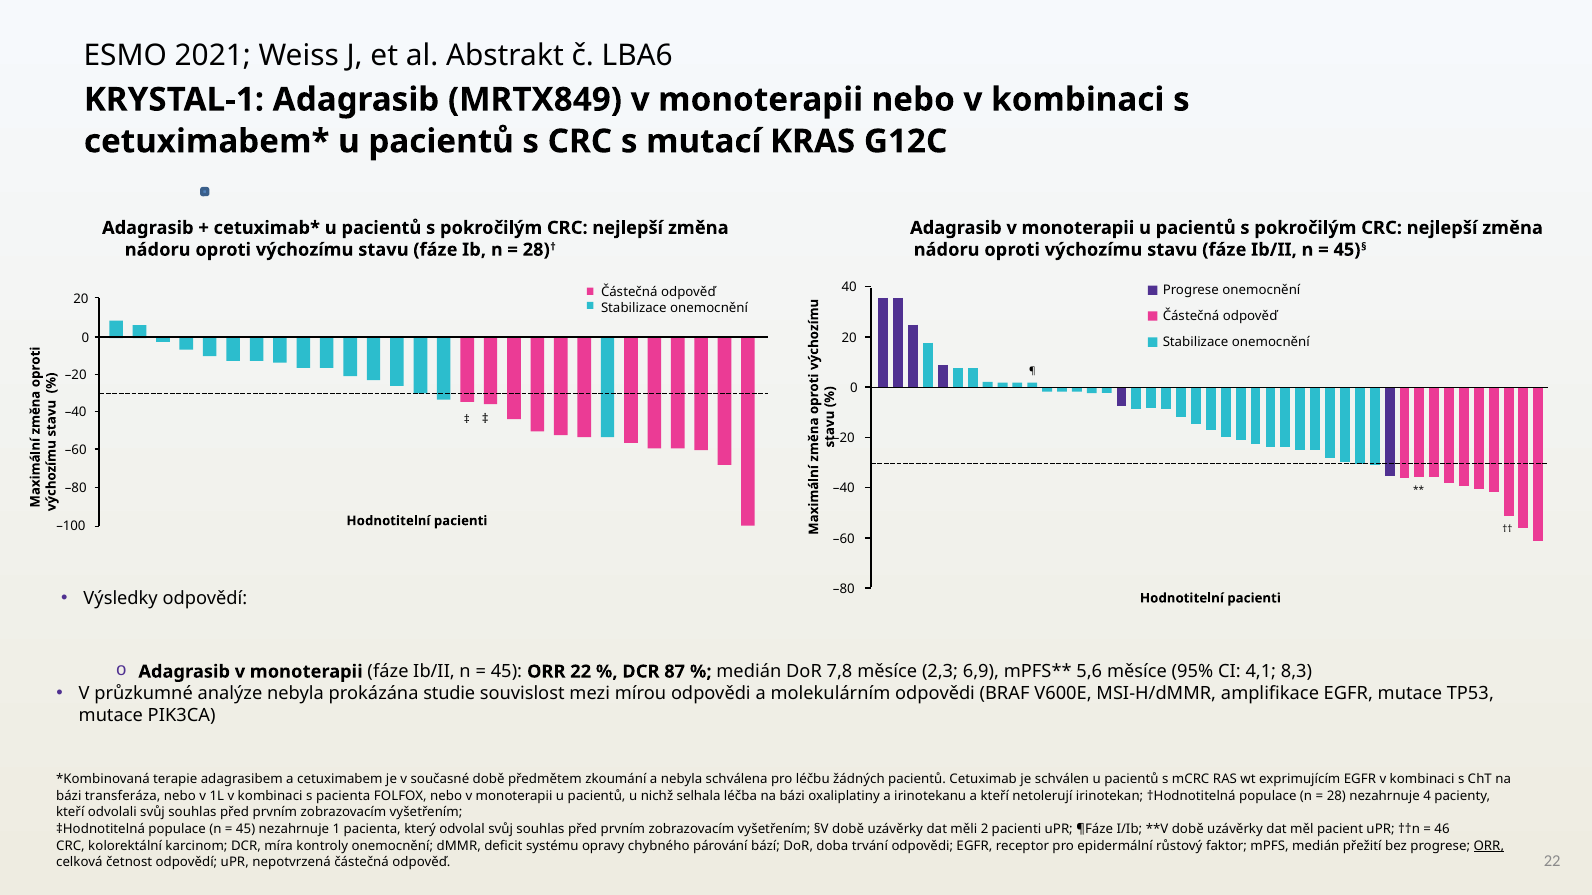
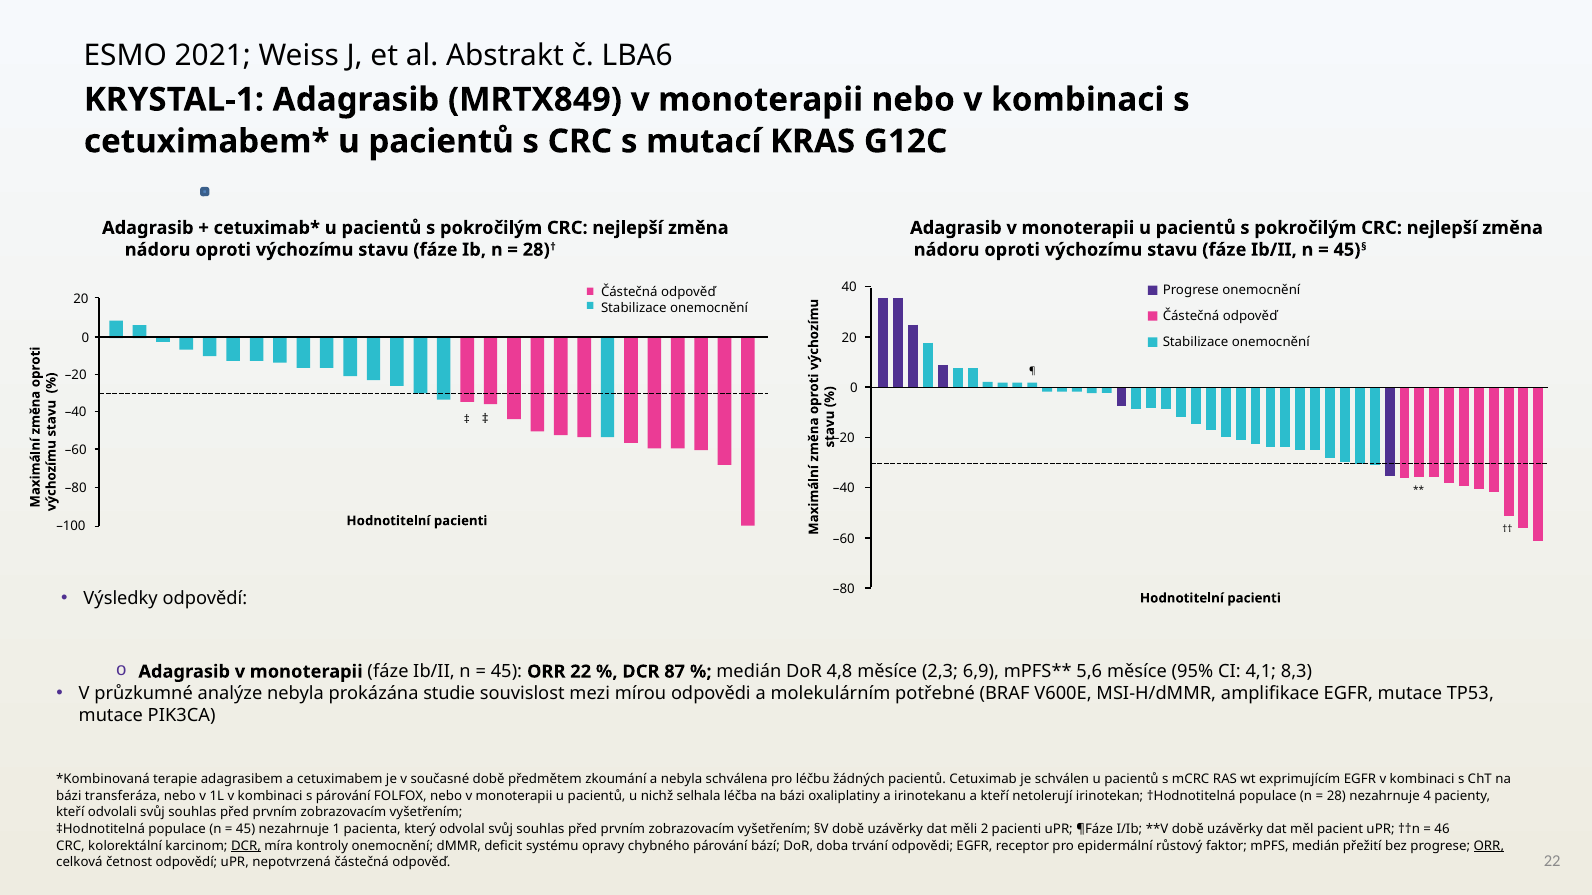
7,8: 7,8 -> 4,8
molekulárním odpovědi: odpovědi -> potřebné
s pacienta: pacienta -> párování
DCR at (246, 846) underline: none -> present
